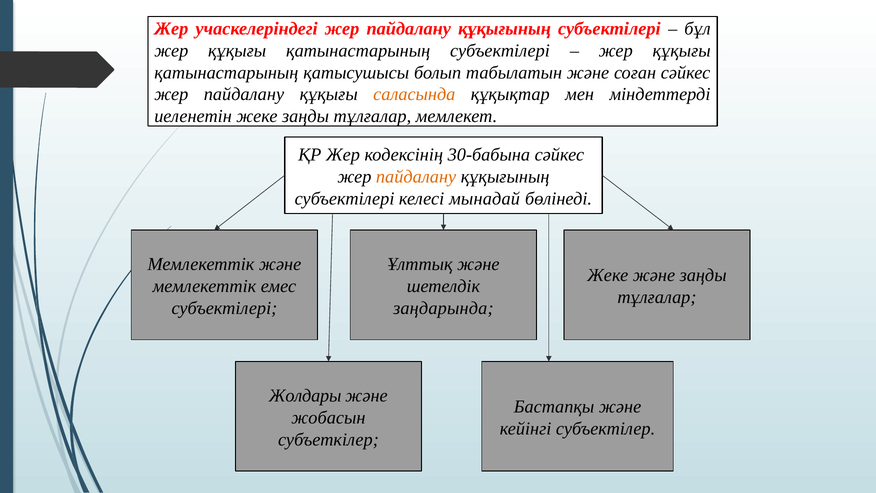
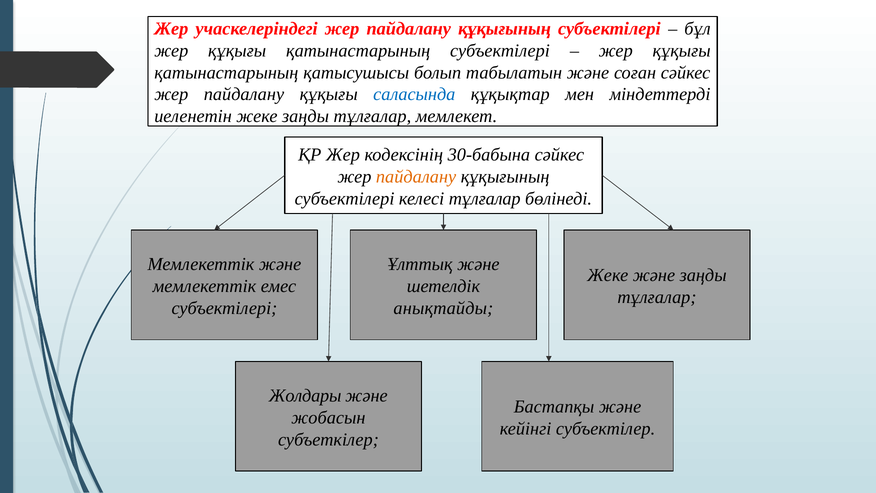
саласында colour: orange -> blue
келесі мынадай: мынадай -> тұлғалар
заңдарында: заңдарында -> анықтайды
